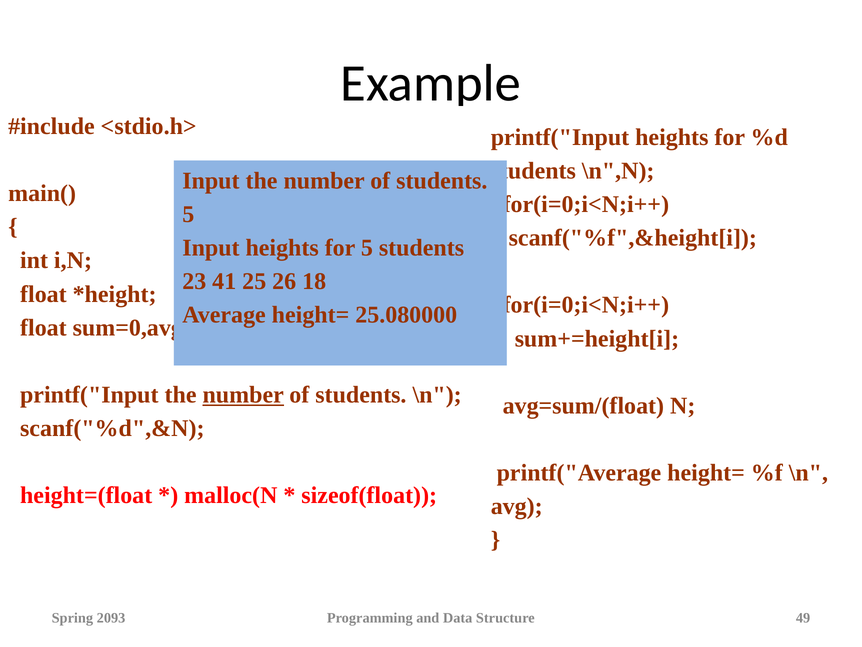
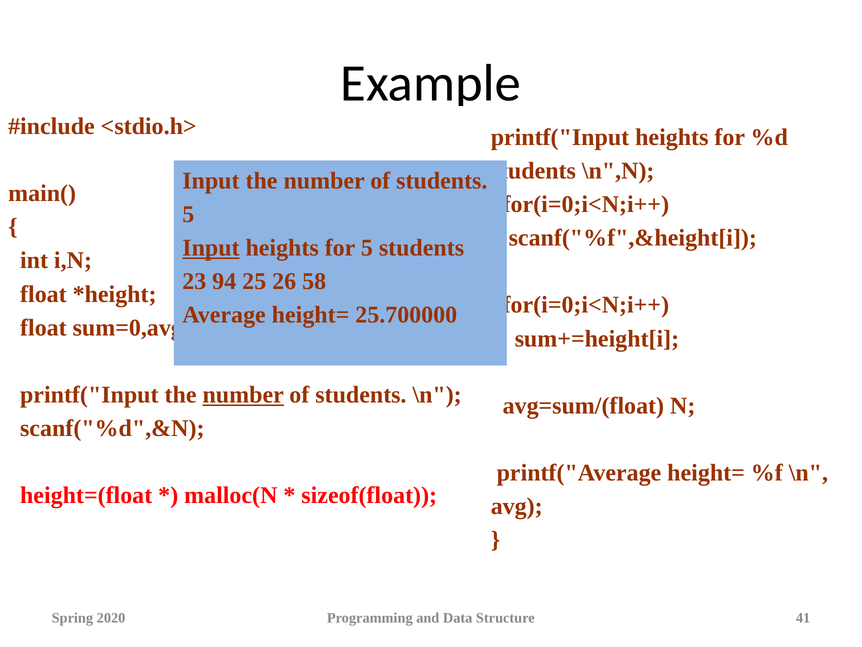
Input at (211, 248) underline: none -> present
41: 41 -> 94
18: 18 -> 58
25.080000: 25.080000 -> 25.700000
2093: 2093 -> 2020
49: 49 -> 41
